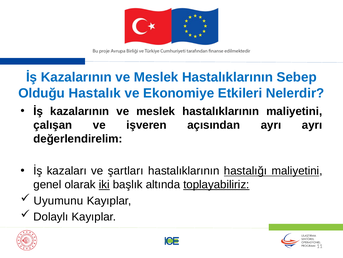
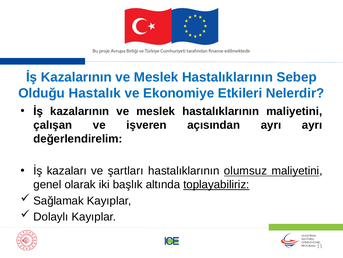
hastalığı: hastalığı -> olumsuz
iki underline: present -> none
Uyumunu: Uyumunu -> Sağlamak
